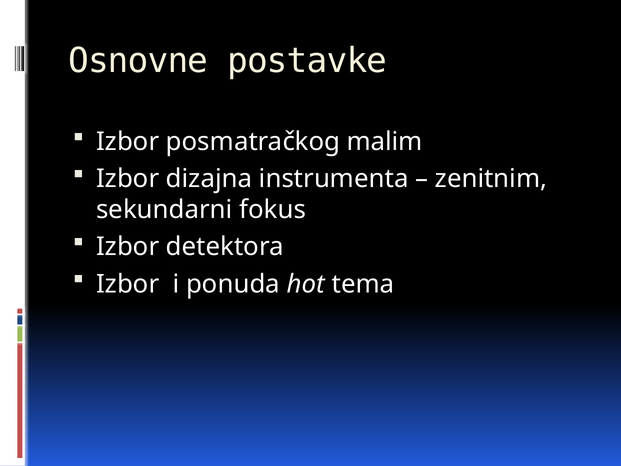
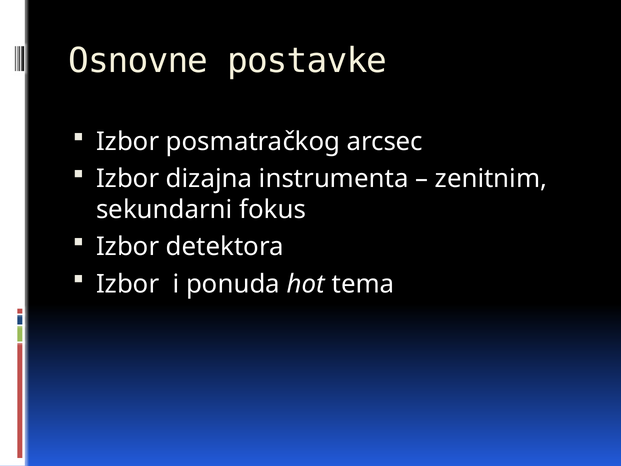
malim: malim -> arcsec
